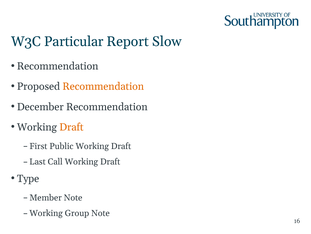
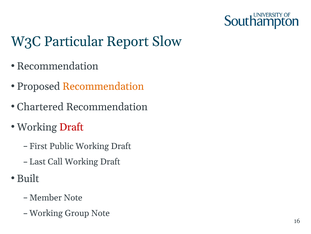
December: December -> Chartered
Draft at (71, 127) colour: orange -> red
Type: Type -> Built
